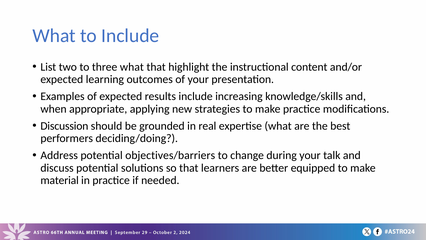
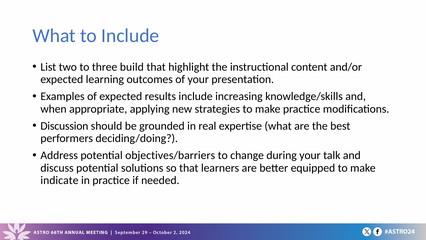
three what: what -> build
material: material -> indicate
